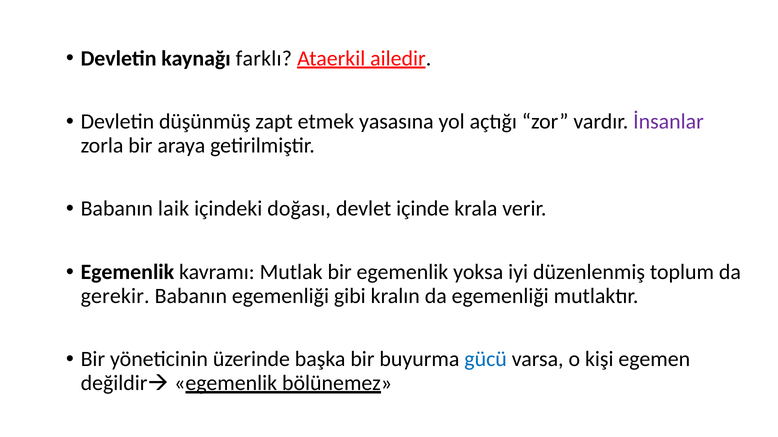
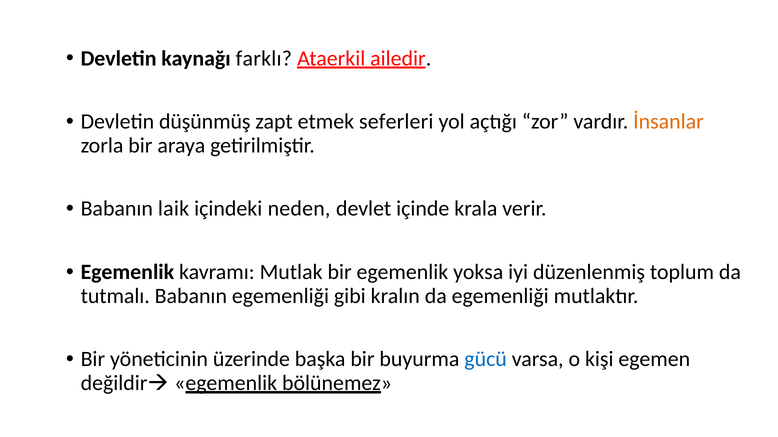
yasasına: yasasına -> seferleri
İnsanlar colour: purple -> orange
doğası: doğası -> neden
gerekir: gerekir -> tutmalı
